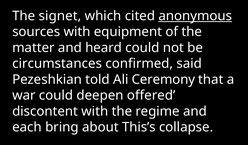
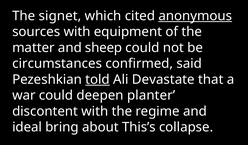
heard: heard -> sheep
told underline: none -> present
Ceremony: Ceremony -> Devastate
offered: offered -> planter
each: each -> ideal
